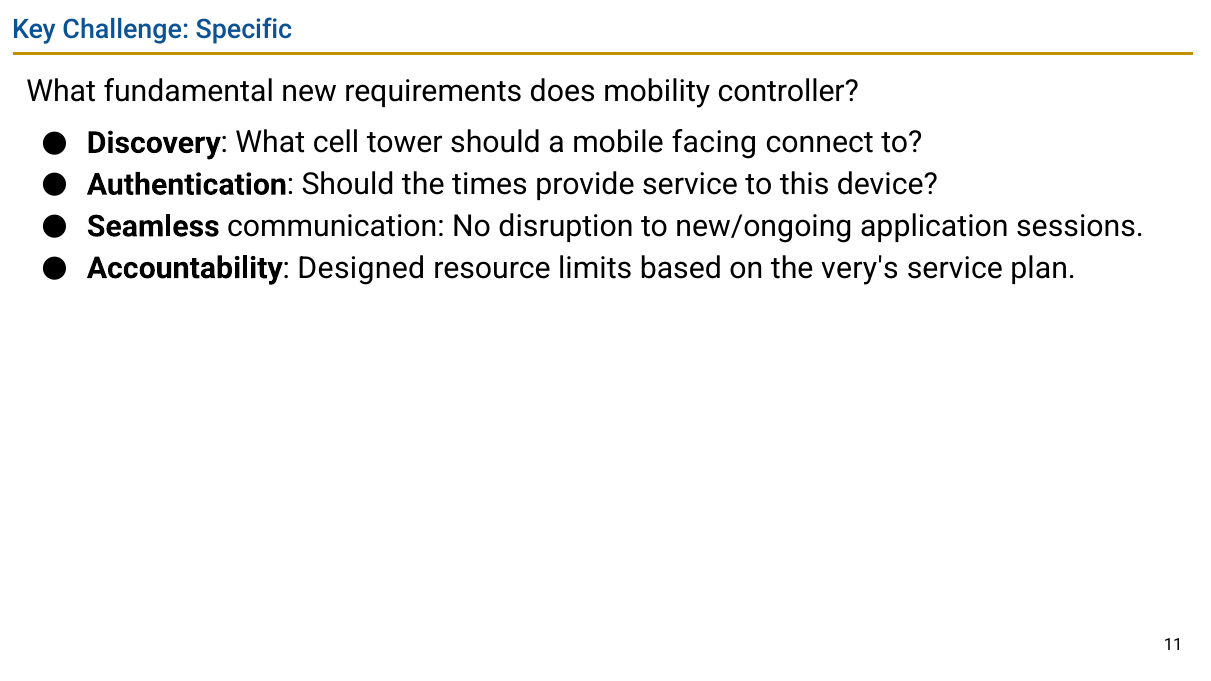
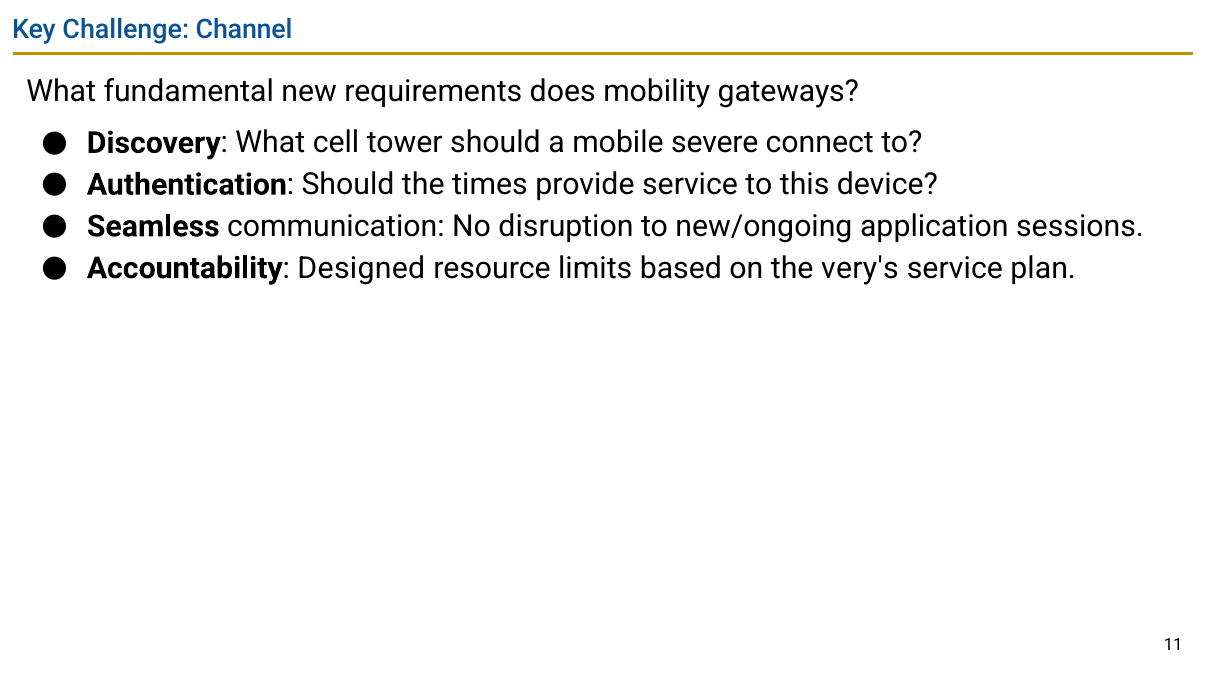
Specific: Specific -> Channel
controller: controller -> gateways
facing: facing -> severe
